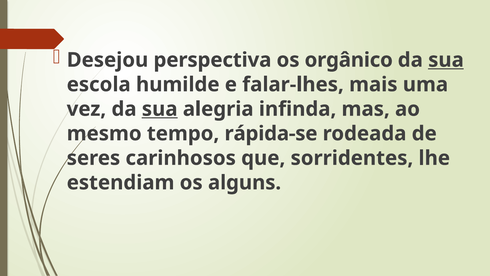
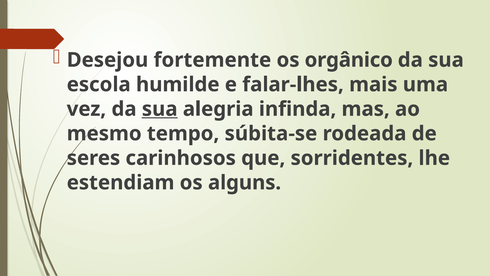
perspectiva: perspectiva -> fortemente
sua at (446, 60) underline: present -> none
rápida-se: rápida-se -> súbita-se
